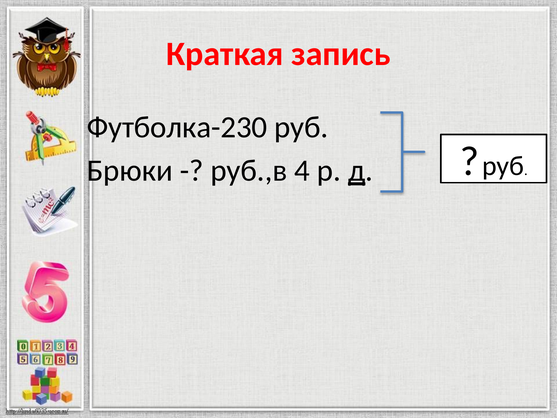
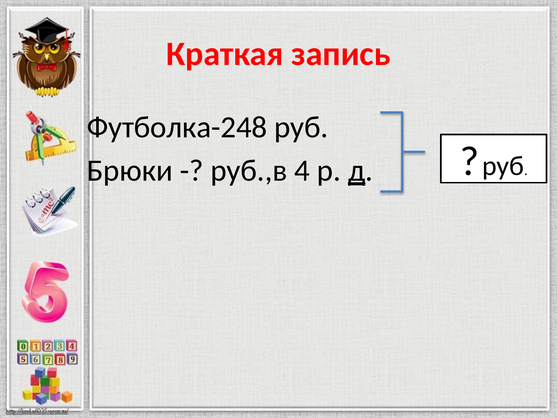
Футболка-230: Футболка-230 -> Футболка-248
